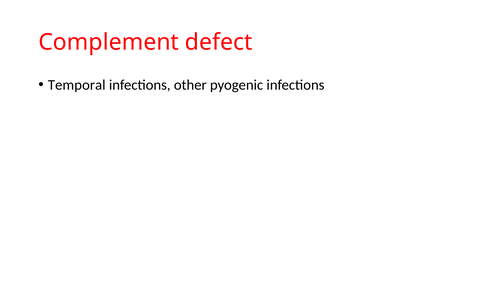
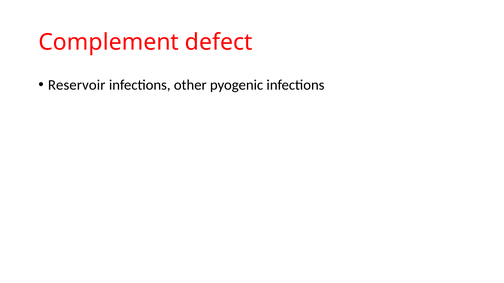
Temporal: Temporal -> Reservoir
